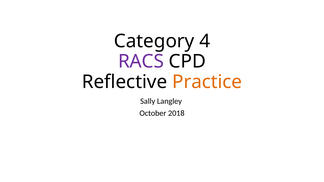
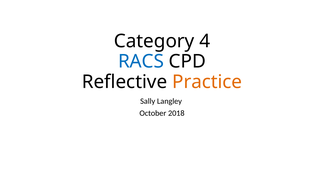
RACS colour: purple -> blue
